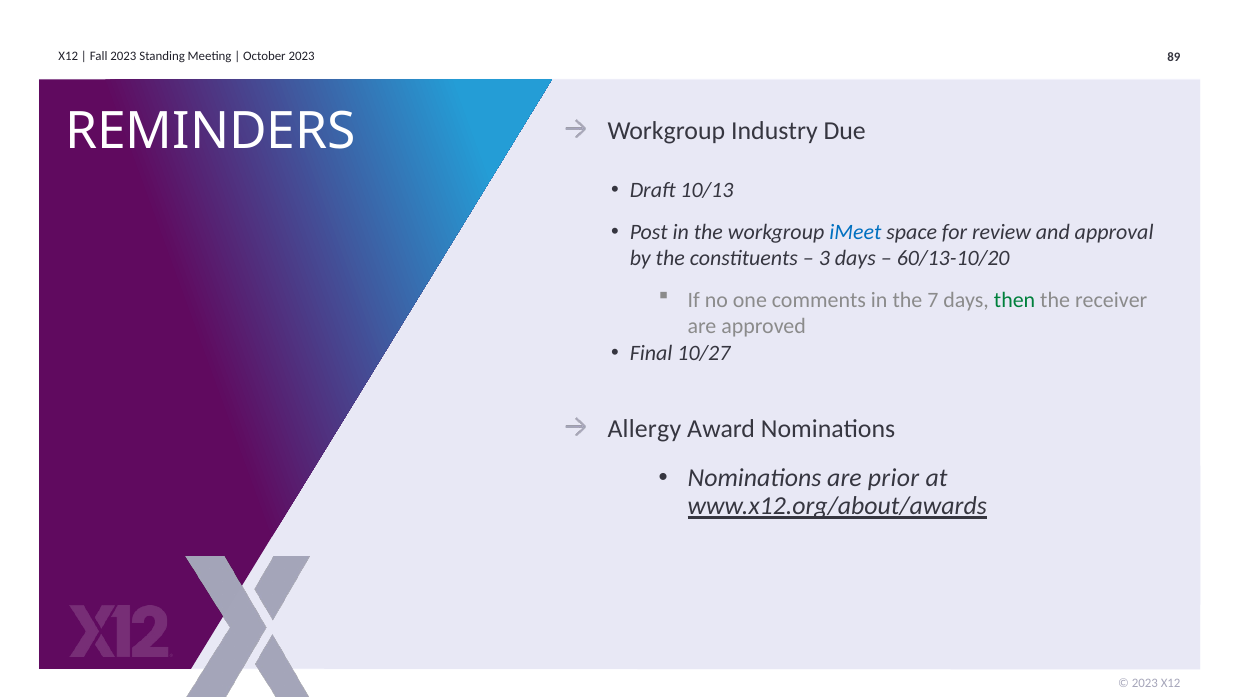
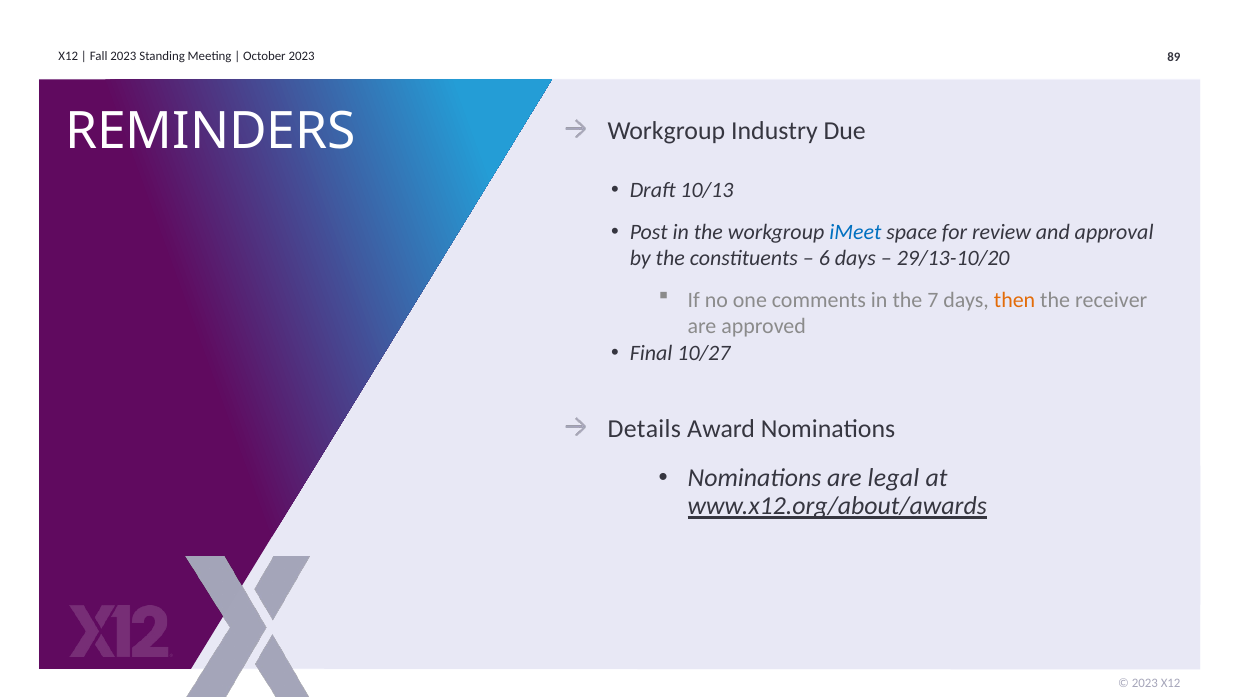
3: 3 -> 6
60/13-10/20: 60/13-10/20 -> 29/13-10/20
then colour: green -> orange
Allergy: Allergy -> Details
prior: prior -> legal
